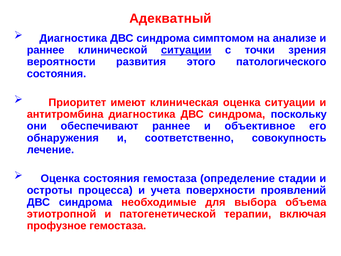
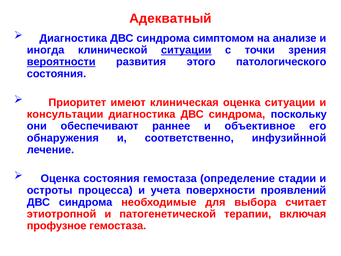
раннее at (46, 50): раннее -> иногда
вероятности underline: none -> present
антитромбина: антитромбина -> консультации
совокупность: совокупность -> инфузийнной
объема: объема -> считает
